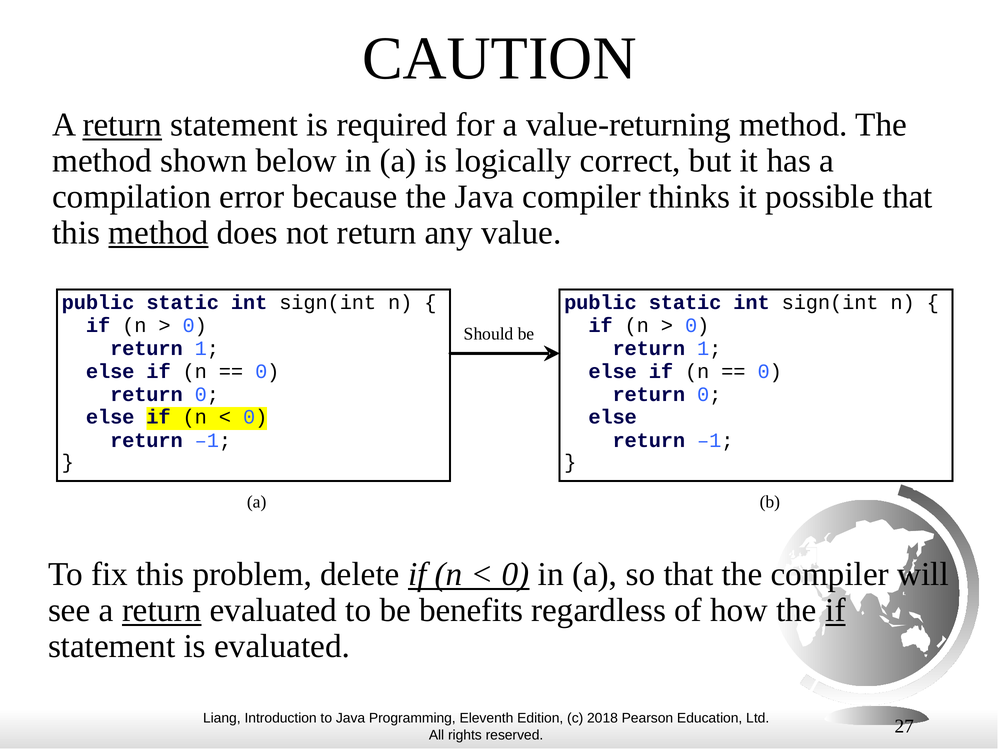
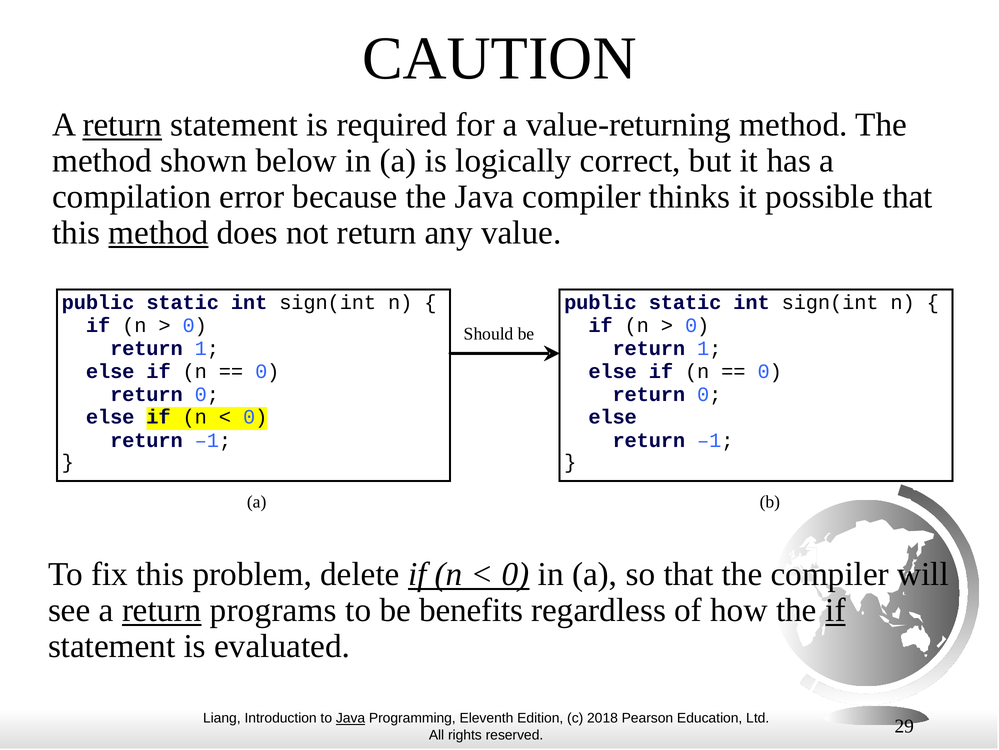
return evaluated: evaluated -> programs
Java at (351, 718) underline: none -> present
27: 27 -> 29
